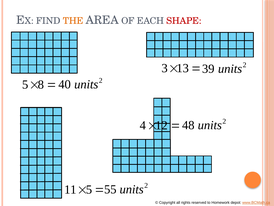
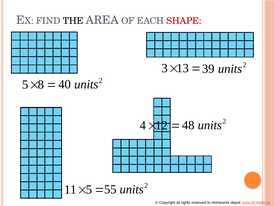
THE colour: orange -> black
